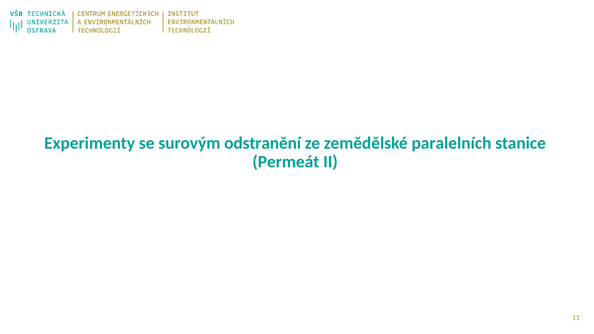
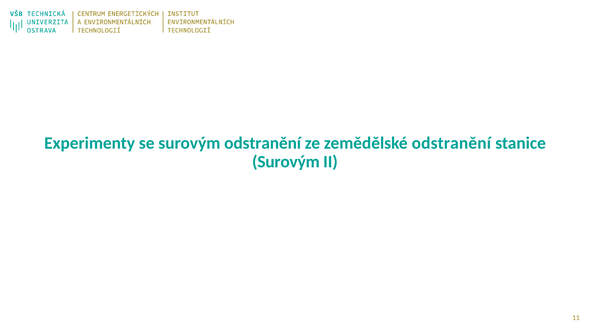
zemědělské paralelních: paralelních -> odstranění
Permeát at (286, 162): Permeát -> Surovým
